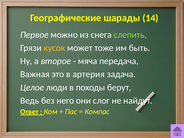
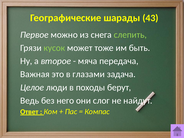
14: 14 -> 43
кусок colour: yellow -> light green
артерия: артерия -> глазами
